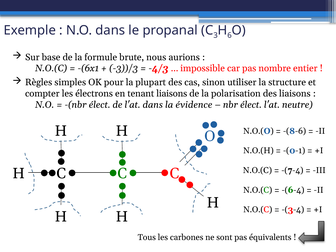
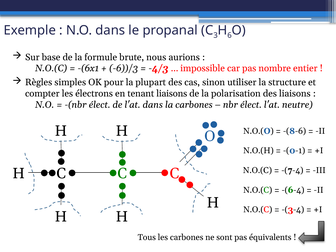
-3))/3: -3))/3 -> -6))/3
la évidence: évidence -> carbones
